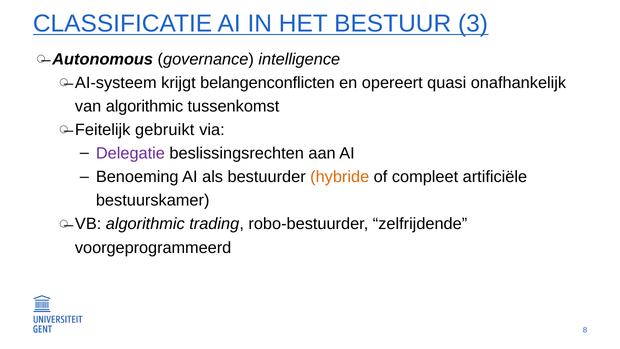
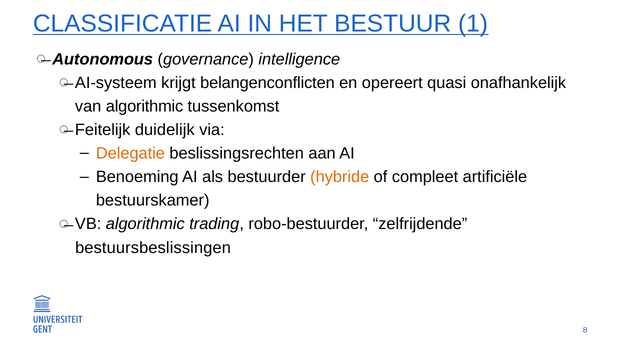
3: 3 -> 1
gebruikt: gebruikt -> duidelijk
Delegatie colour: purple -> orange
voorgeprogrammeerd: voorgeprogrammeerd -> bestuursbeslissingen
